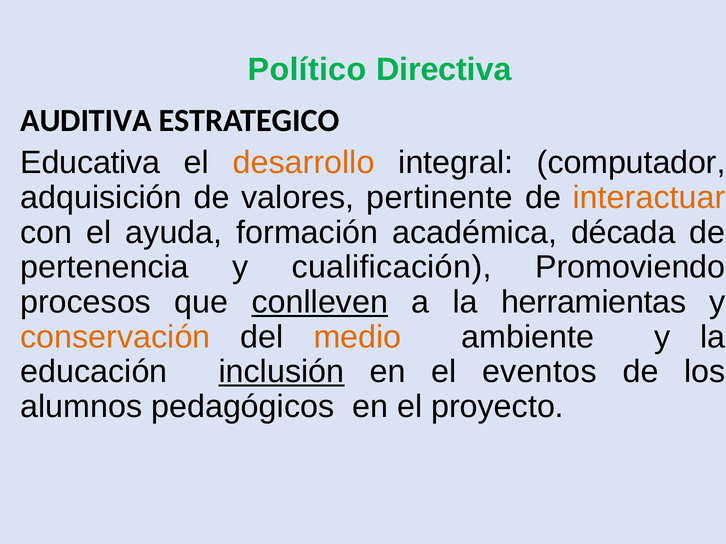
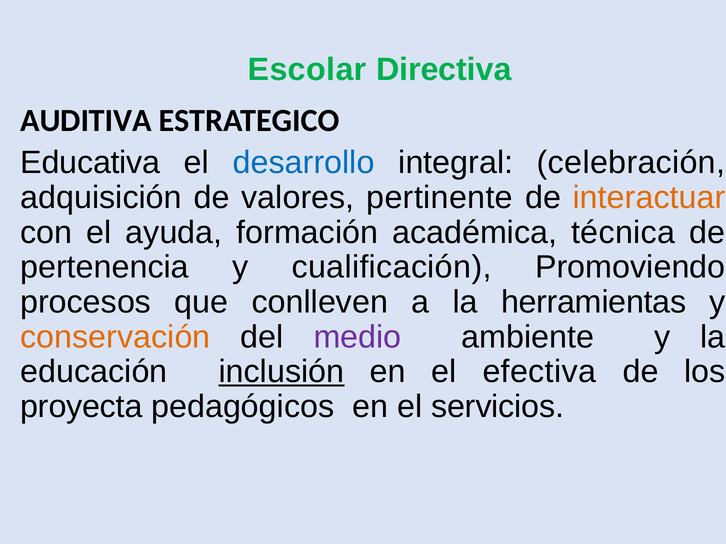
Político: Político -> Escolar
desarrollo colour: orange -> blue
computador: computador -> celebración
década: década -> técnica
conlleven underline: present -> none
medio colour: orange -> purple
eventos: eventos -> efectiva
alumnos: alumnos -> proyecta
proyecto: proyecto -> servicios
